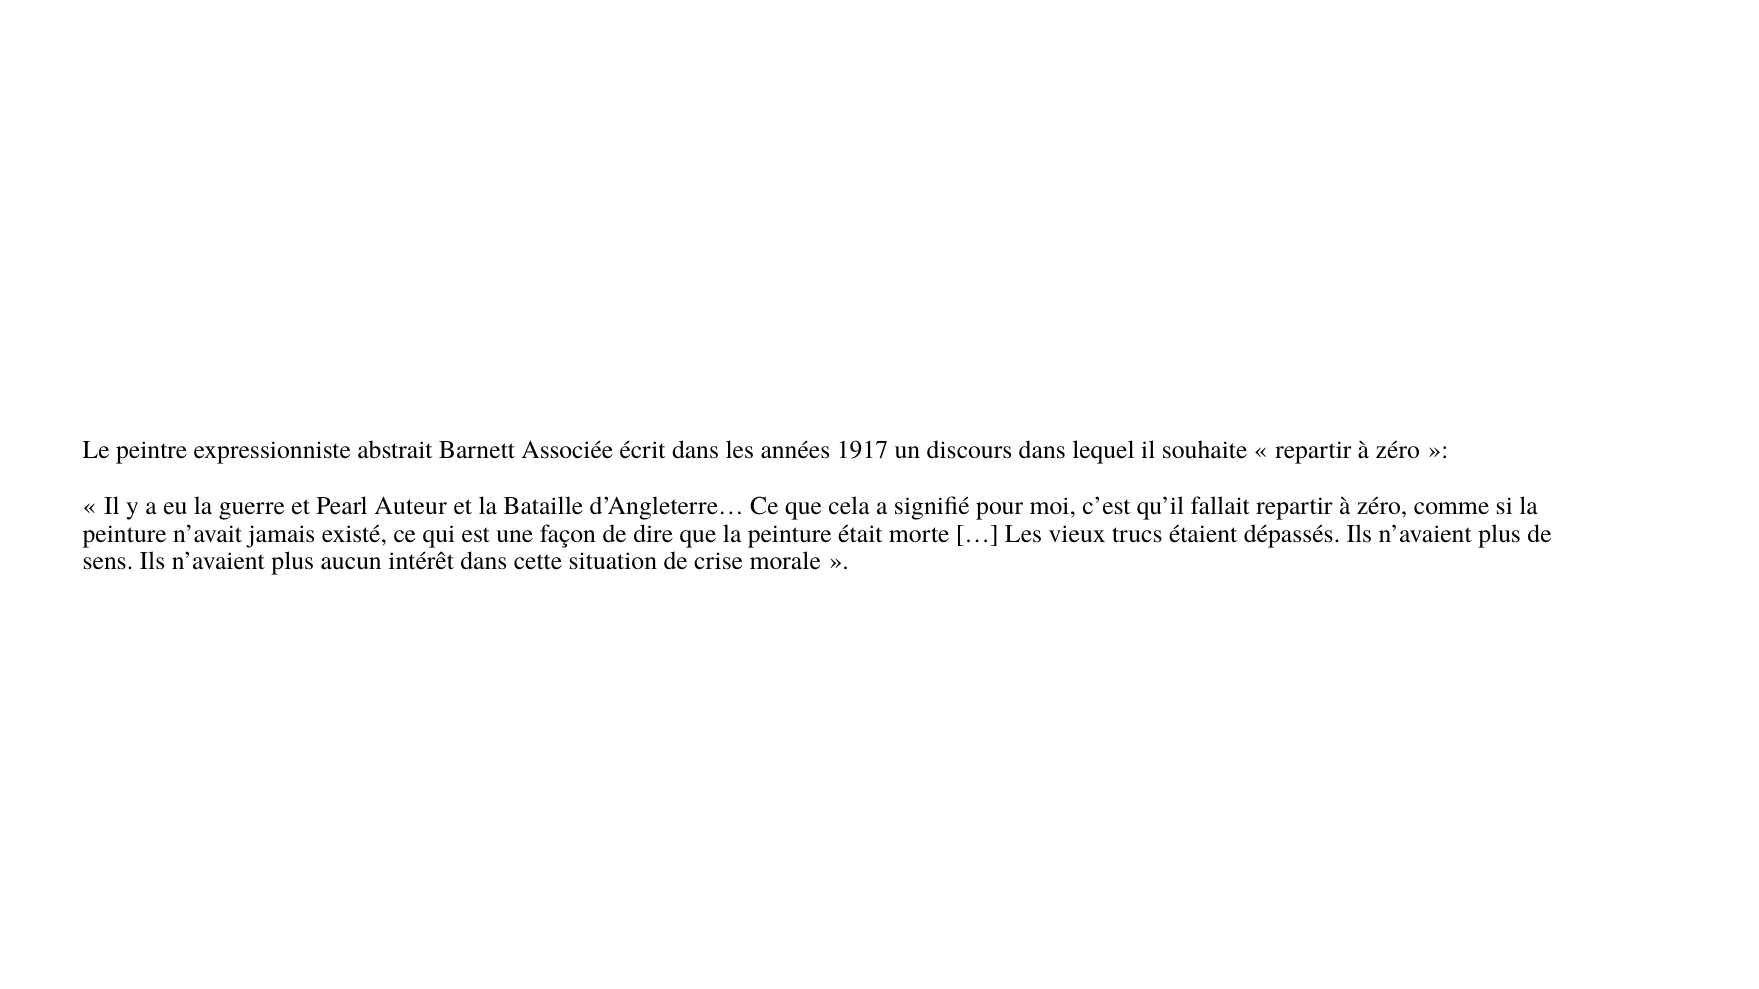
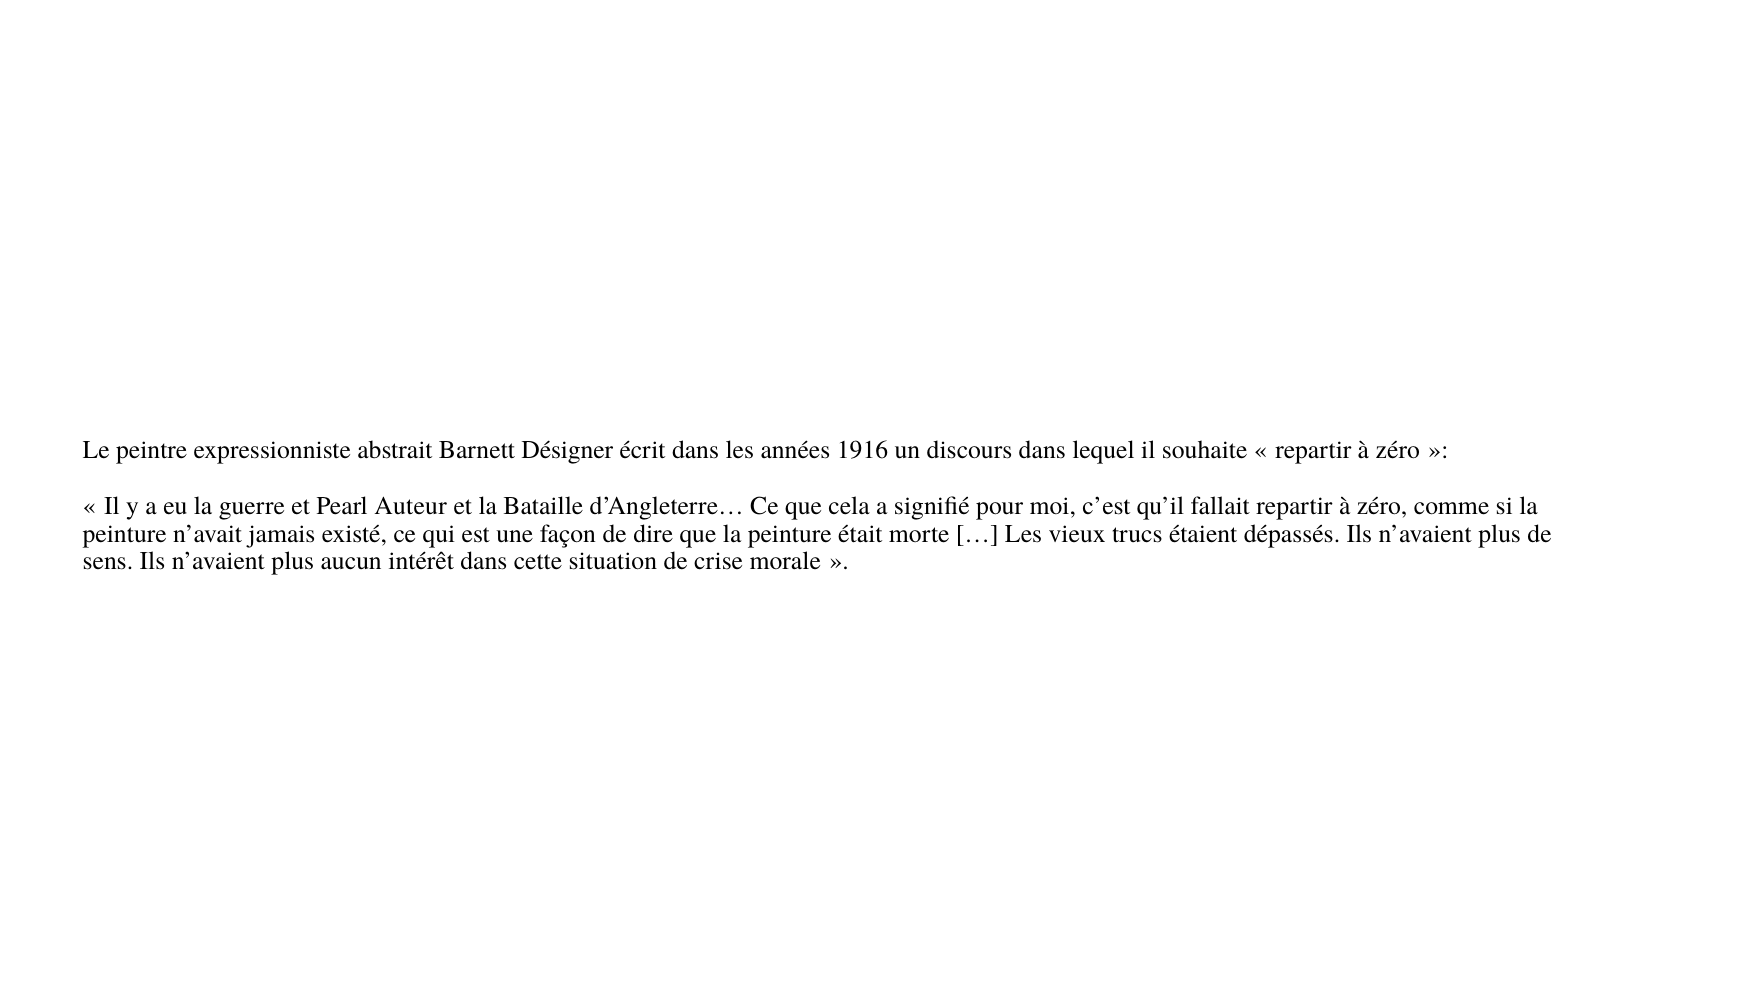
Associée: Associée -> Désigner
1917: 1917 -> 1916
